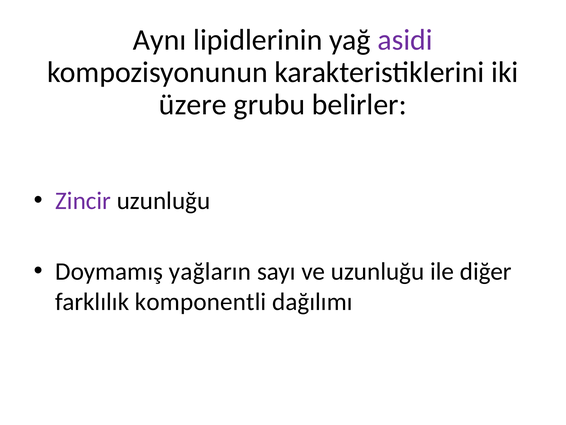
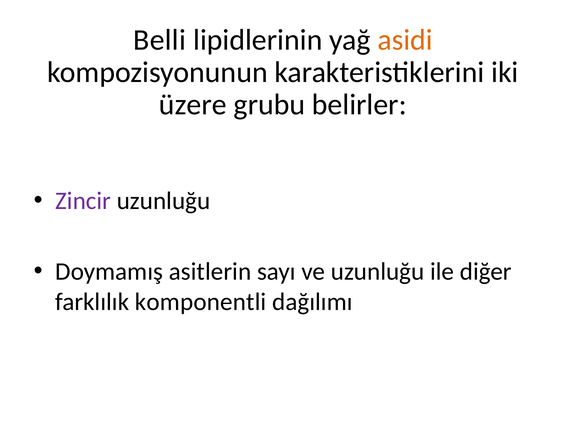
Aynı: Aynı -> Belli
asidi colour: purple -> orange
yağların: yağların -> asitlerin
